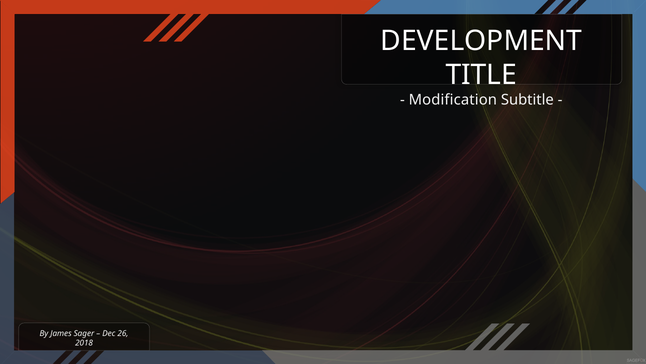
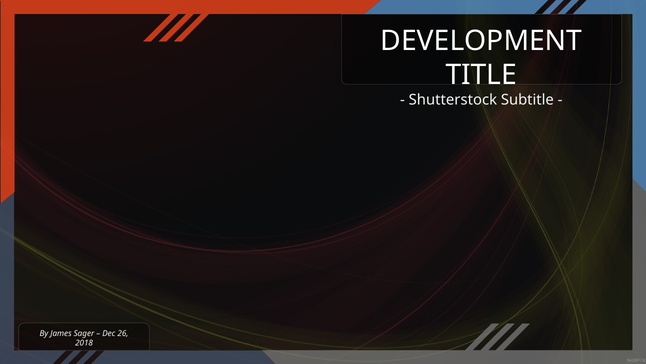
Modification: Modification -> Shutterstock
